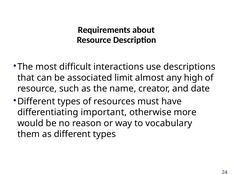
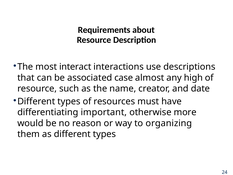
difficult: difficult -> interact
limit: limit -> case
vocabulary: vocabulary -> organizing
